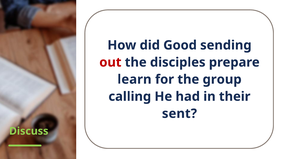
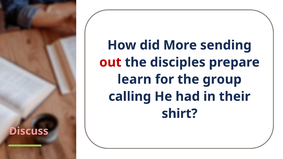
Good: Good -> More
sent: sent -> shirt
Discuss colour: light green -> pink
